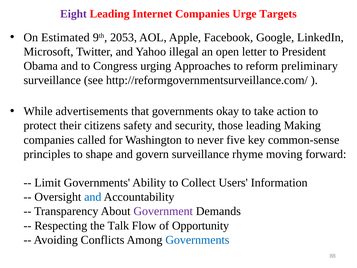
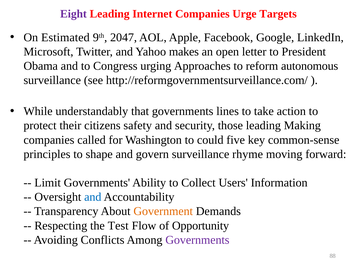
2053: 2053 -> 2047
illegal: illegal -> makes
preliminary: preliminary -> autonomous
advertisements: advertisements -> understandably
okay: okay -> lines
never: never -> could
Government colour: purple -> orange
Talk: Talk -> Test
Governments at (197, 240) colour: blue -> purple
